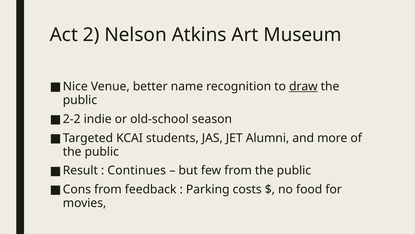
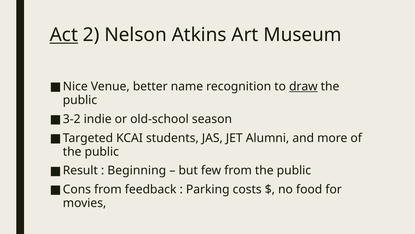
Act underline: none -> present
2-2: 2-2 -> 3-2
Continues: Continues -> Beginning
